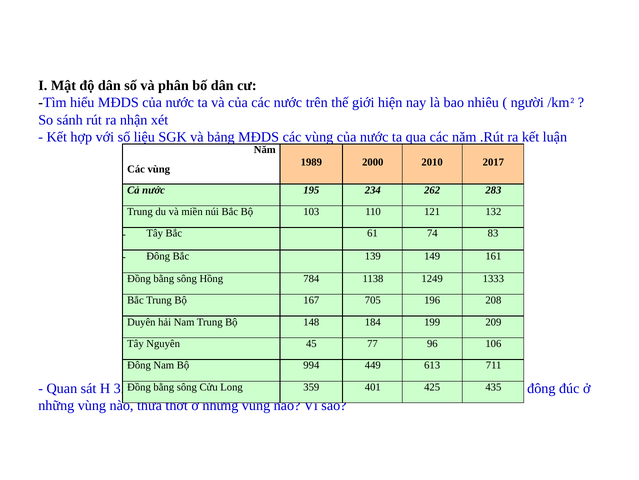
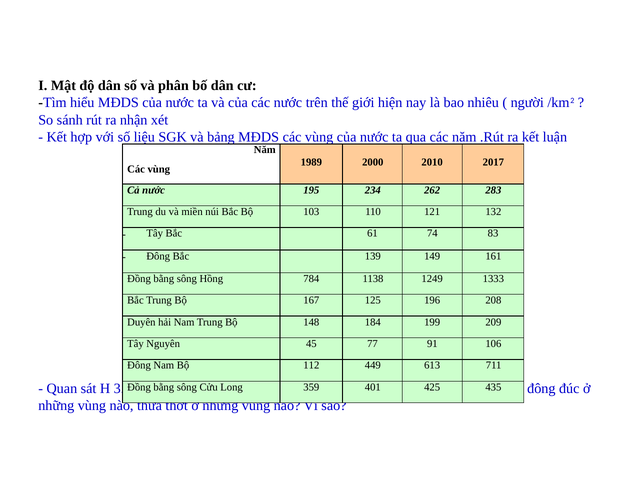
705: 705 -> 125
96: 96 -> 91
994: 994 -> 112
